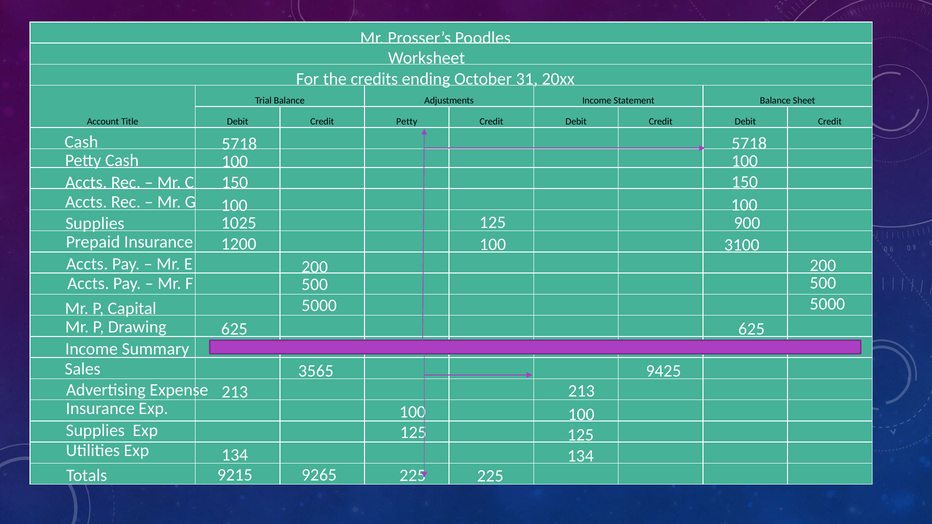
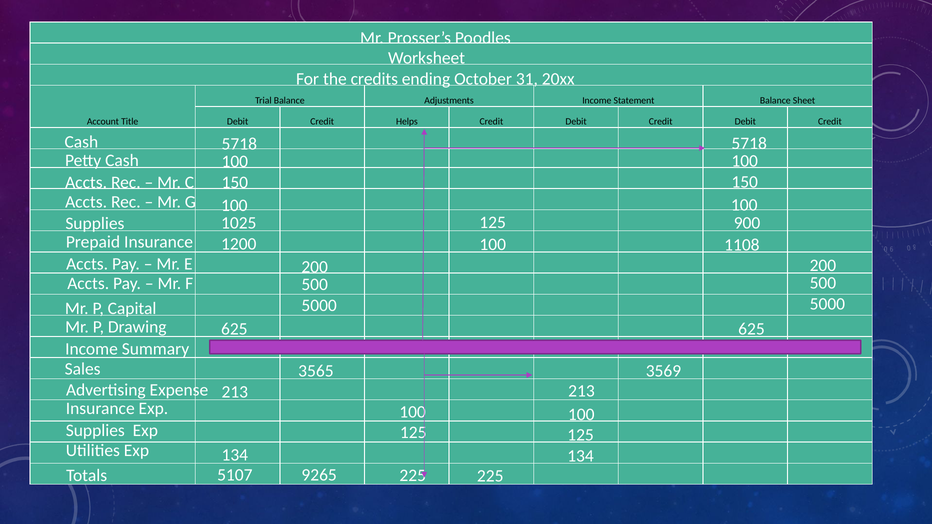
Credit Petty: Petty -> Helps
3100: 3100 -> 1108
9425: 9425 -> 3569
9215: 9215 -> 5107
